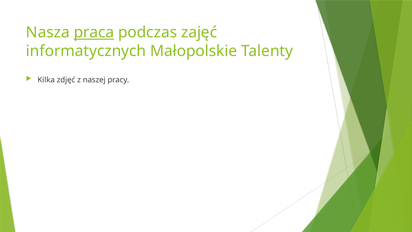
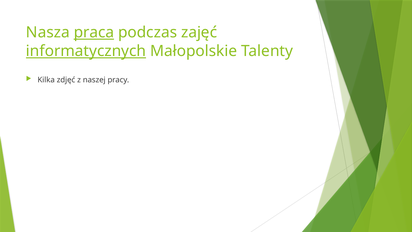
informatycznych underline: none -> present
